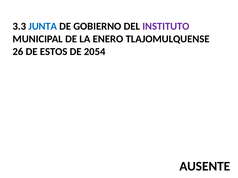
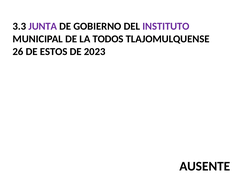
JUNTA colour: blue -> purple
ENERO: ENERO -> TODOS
2054: 2054 -> 2023
